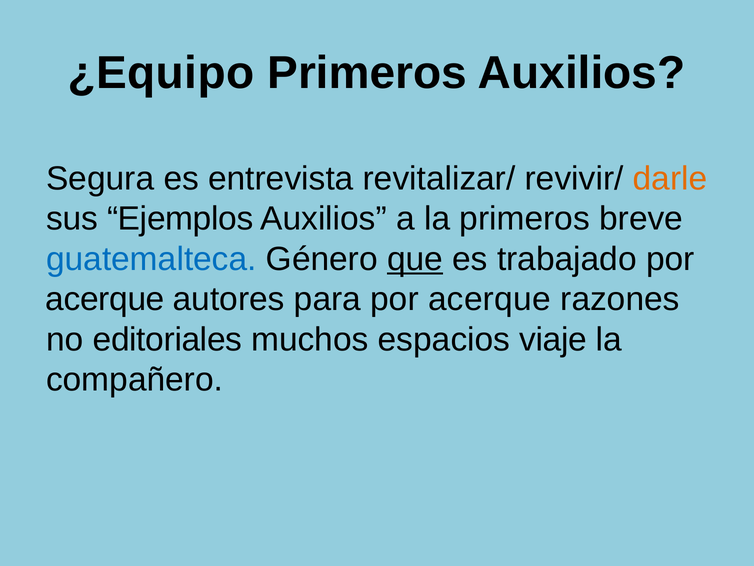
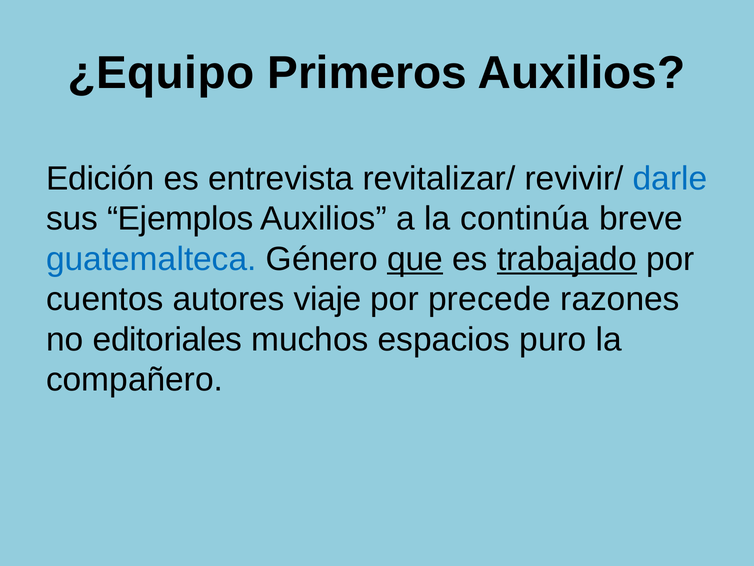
Segura: Segura -> Edición
darle colour: orange -> blue
la primeros: primeros -> continúa
trabajado underline: none -> present
acerque at (105, 299): acerque -> cuentos
para: para -> viaje
acerque at (489, 299): acerque -> precede
viaje: viaje -> puro
